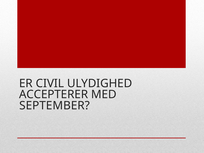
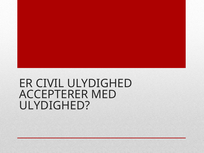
SEPTEMBER at (54, 106): SEPTEMBER -> ULYDIGHED
